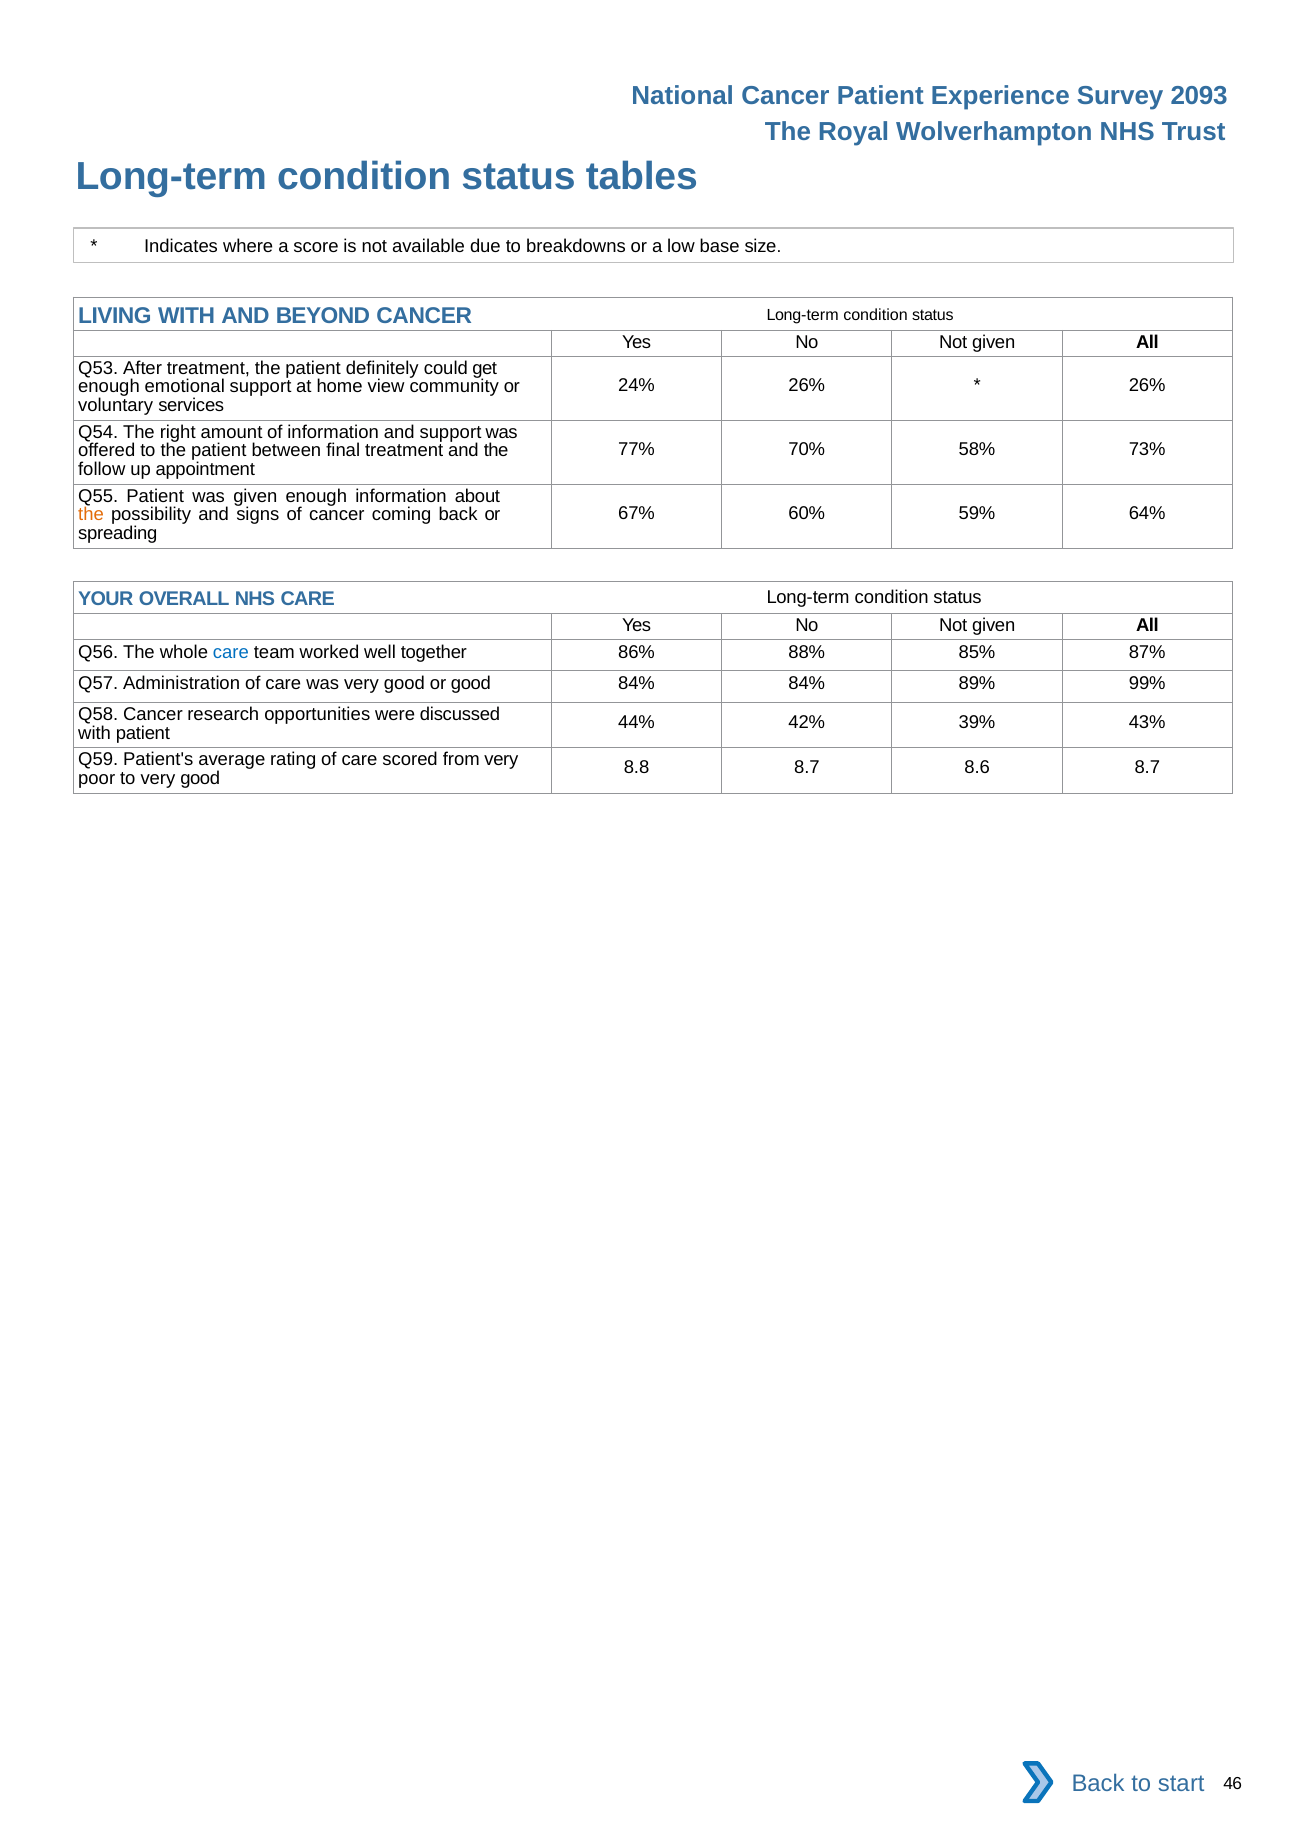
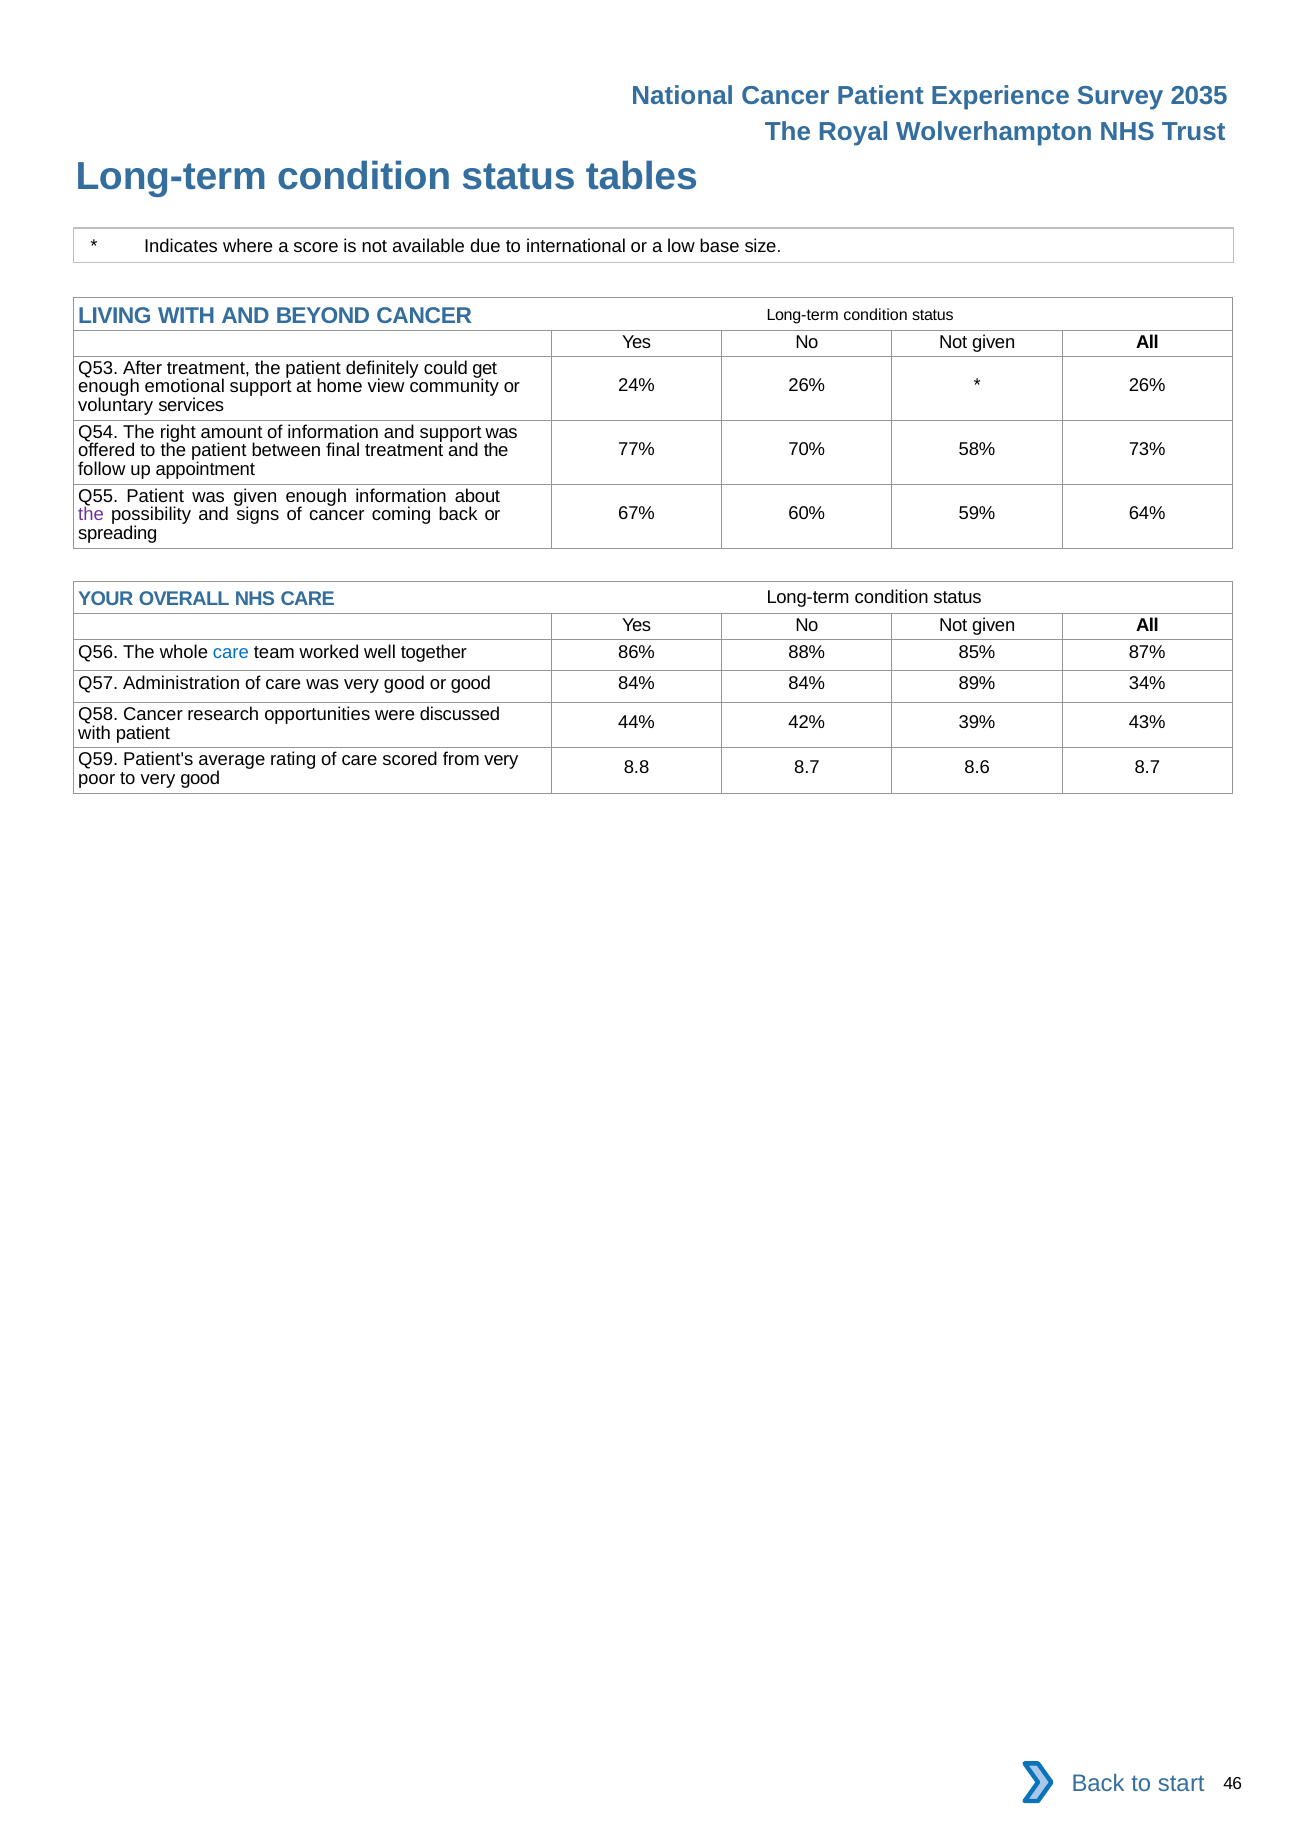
2093: 2093 -> 2035
breakdowns: breakdowns -> international
the at (91, 515) colour: orange -> purple
99%: 99% -> 34%
